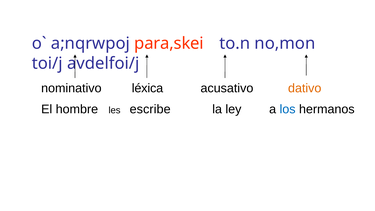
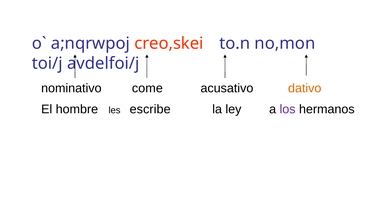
para,skei: para,skei -> creo,skei
léxica: léxica -> come
los colour: blue -> purple
